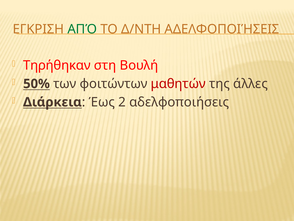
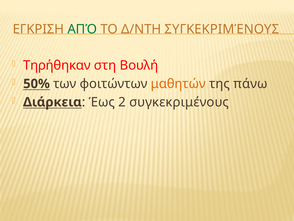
Δ/ΝΤΗ ΑΔΕΛΦΟΠΟΙΉΣΕΙΣ: ΑΔΕΛΦΟΠΟΙΉΣΕΙΣ -> ΣΥΓΚΕΚΡΙΜΈΝΟΥΣ
μαθητών colour: red -> orange
άλλες: άλλες -> πάνω
2 αδελφοποιήσεις: αδελφοποιήσεις -> συγκεκριμένους
